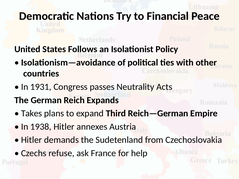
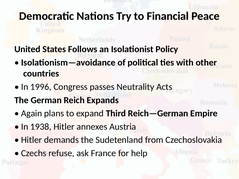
1931: 1931 -> 1996
Takes: Takes -> Again
